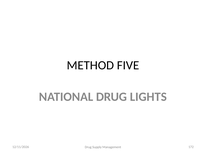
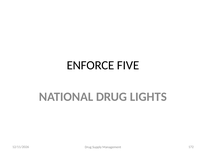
METHOD: METHOD -> ENFORCE
